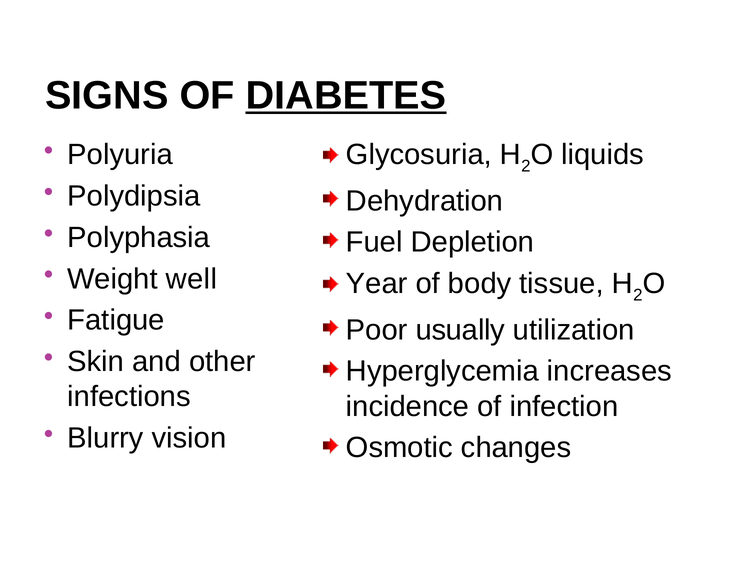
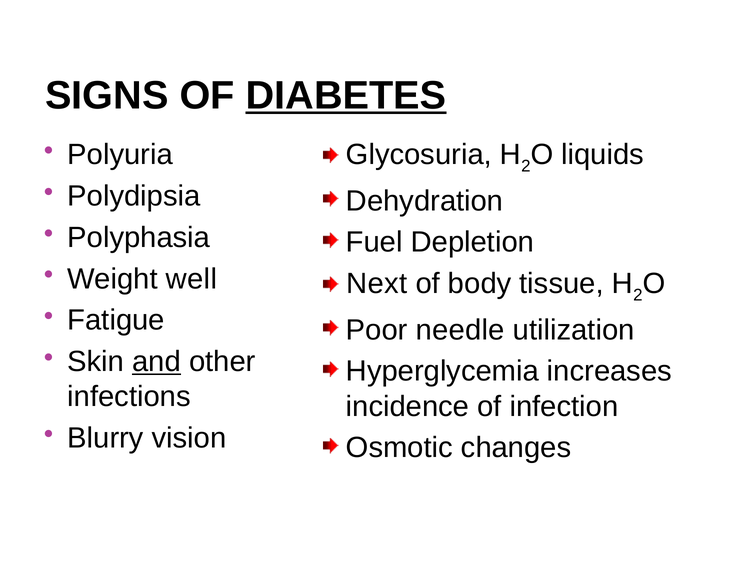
Year: Year -> Next
usually: usually -> needle
and underline: none -> present
